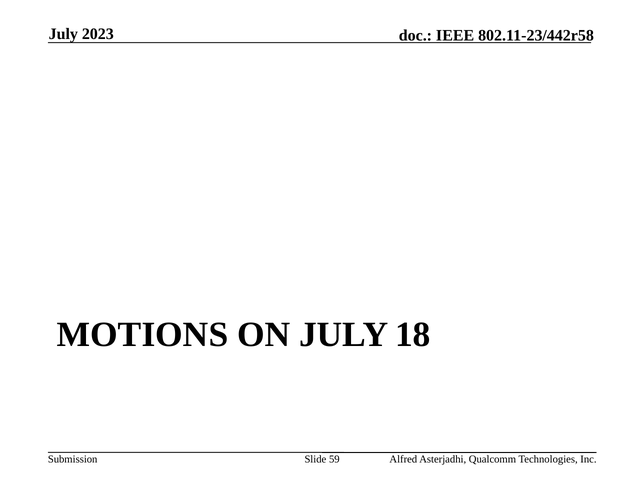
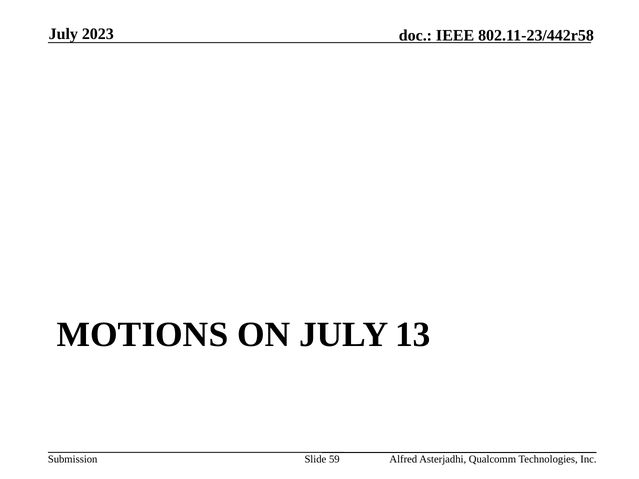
18: 18 -> 13
